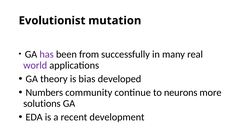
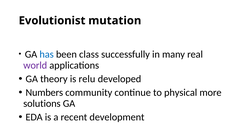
has colour: purple -> blue
from: from -> class
bias: bias -> relu
neurons: neurons -> physical
